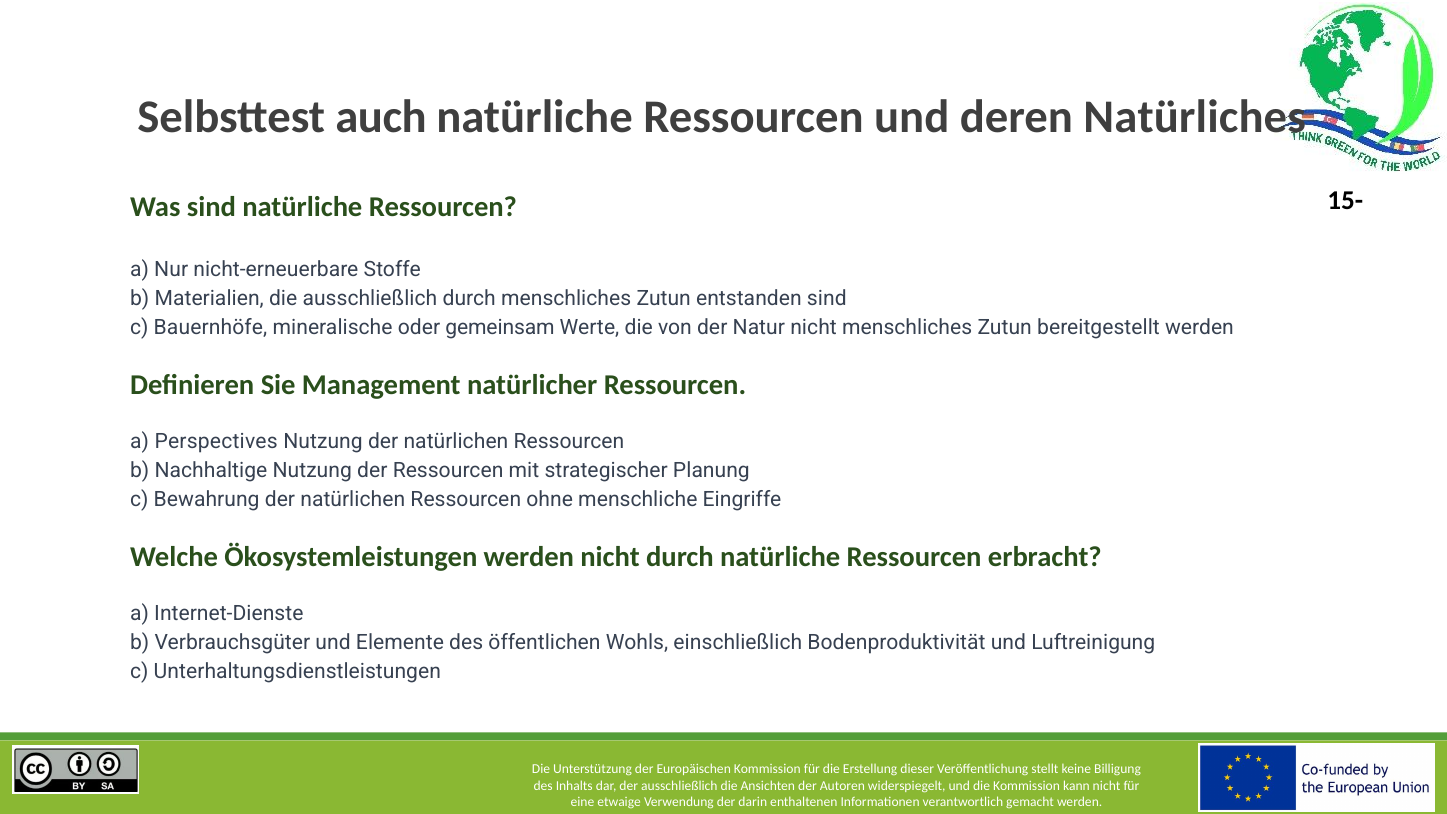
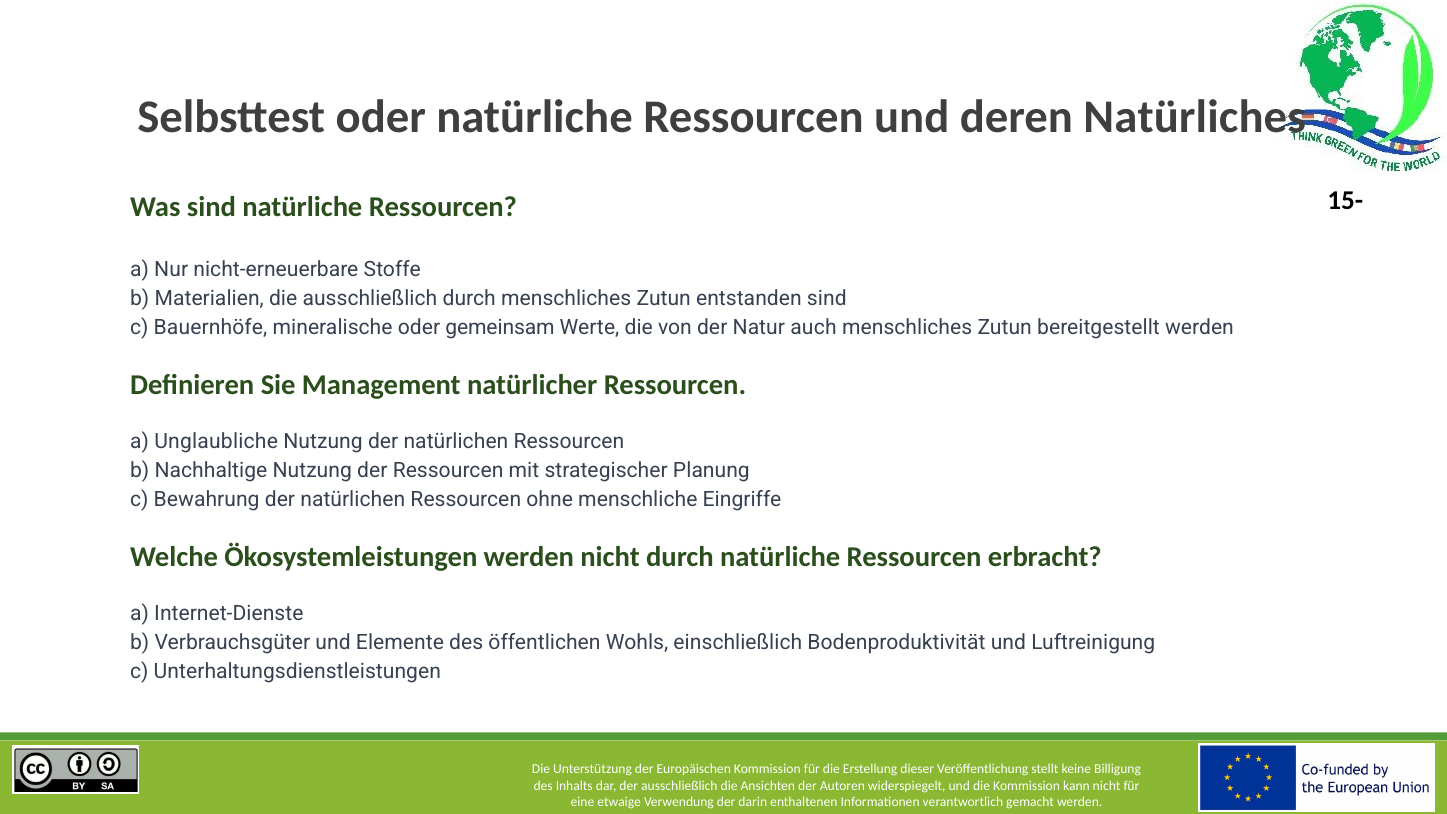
Selbsttest auch: auch -> oder
Natur nicht: nicht -> auch
Perspectives: Perspectives -> Unglaubliche
